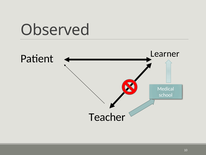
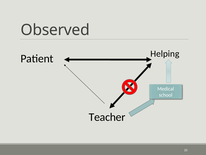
Learner: Learner -> Helping
